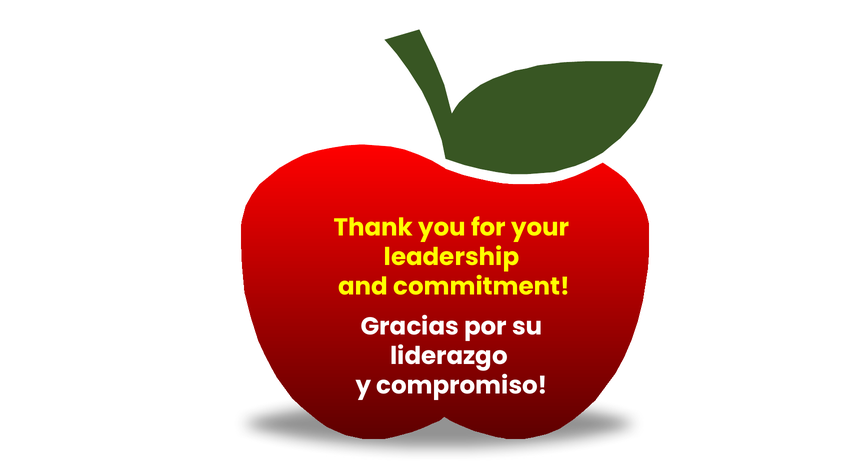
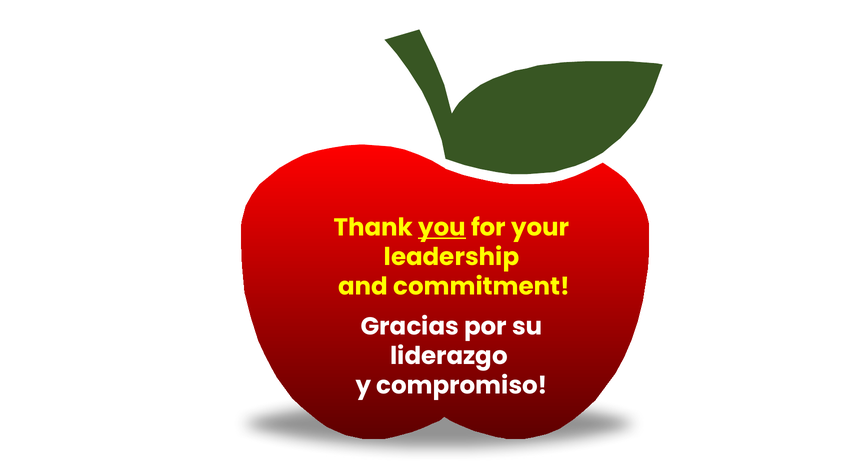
you underline: none -> present
